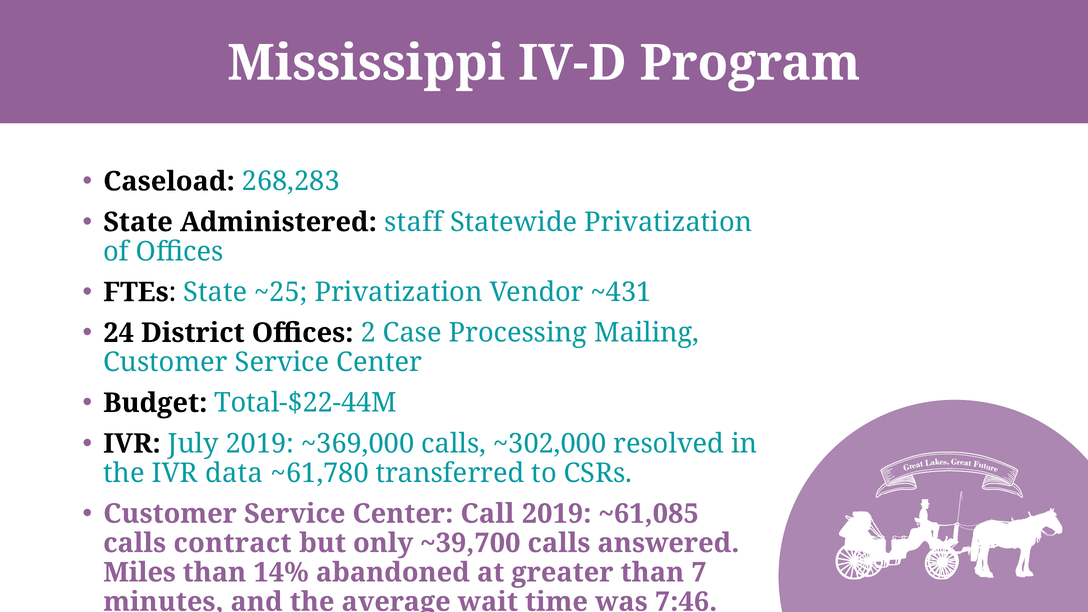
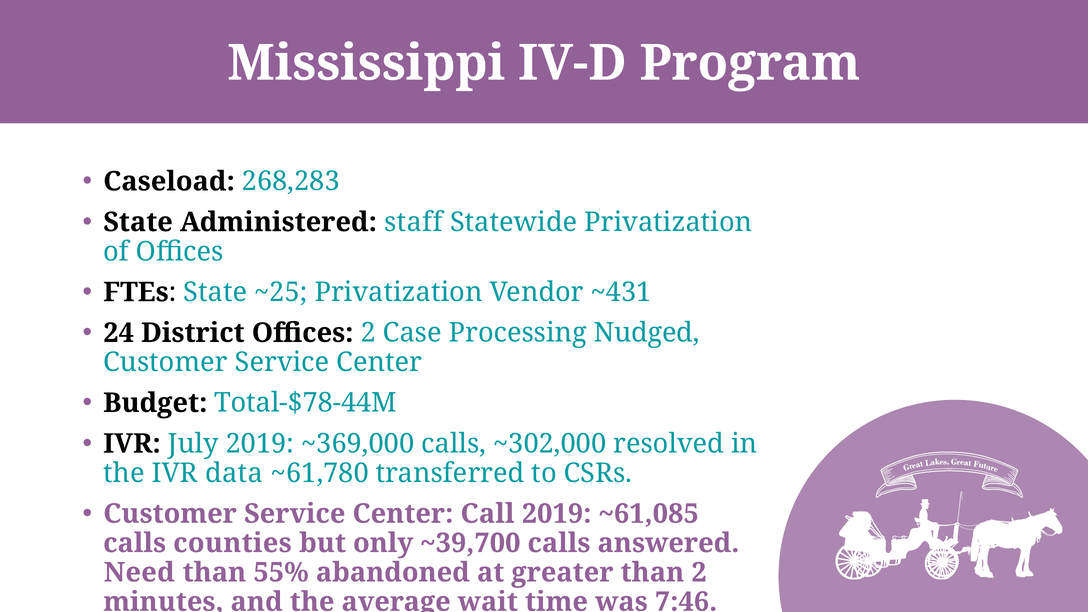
Mailing: Mailing -> Nudged
Total-$22-44M: Total-$22-44M -> Total-$78-44M
contract: contract -> counties
Miles: Miles -> Need
14%: 14% -> 55%
than 7: 7 -> 2
